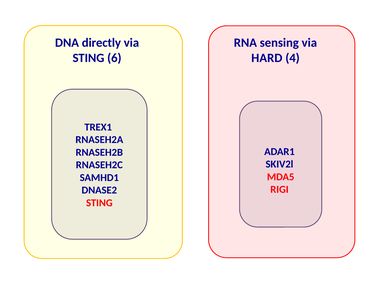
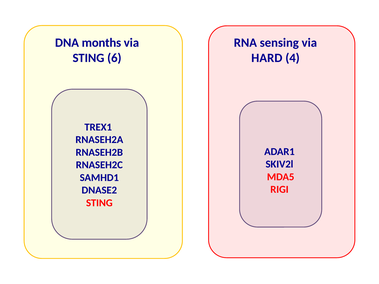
directly: directly -> months
